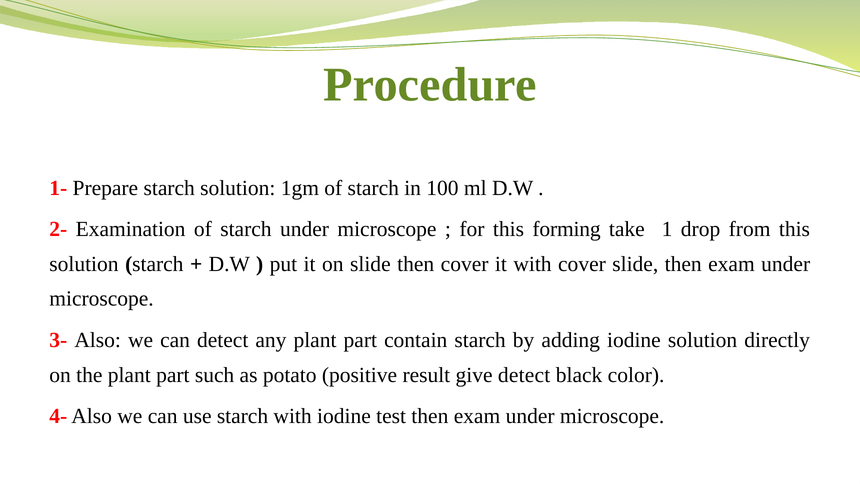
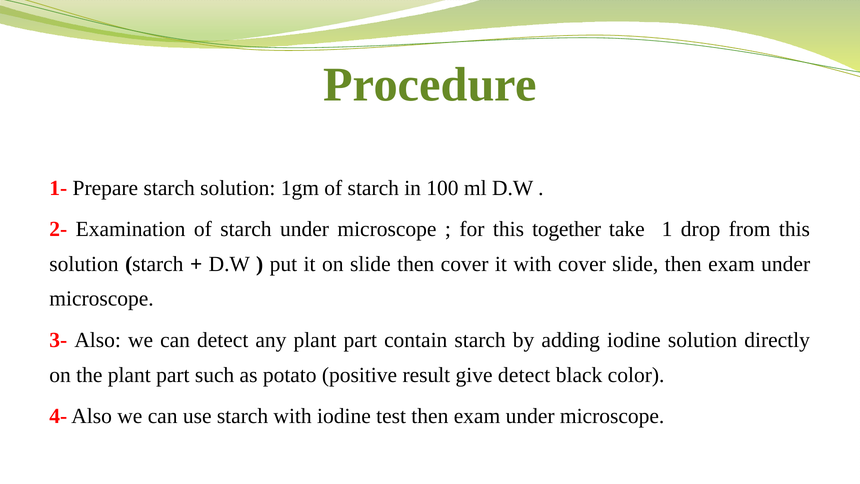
forming: forming -> together
